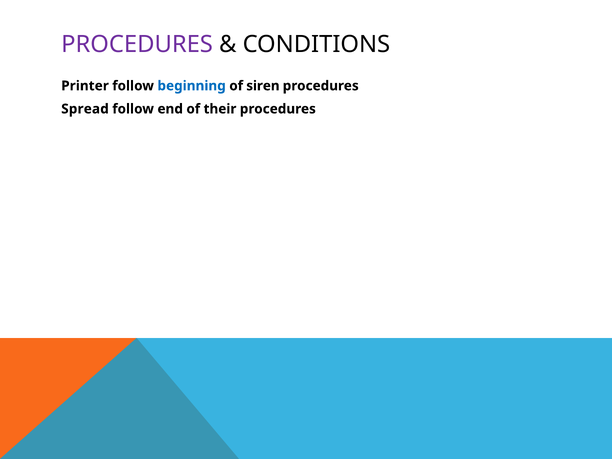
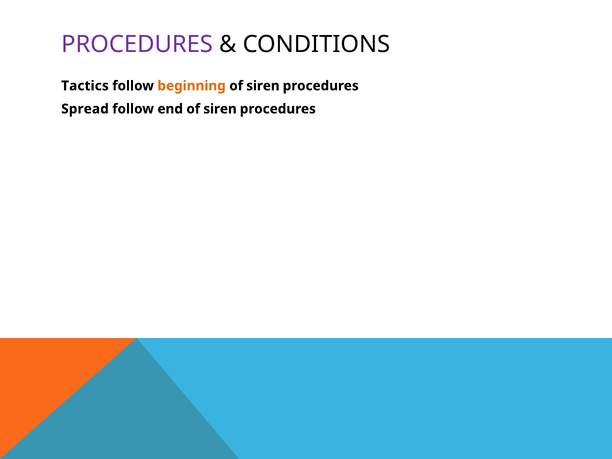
Printer: Printer -> Tactics
beginning colour: blue -> orange
end of their: their -> siren
